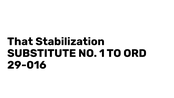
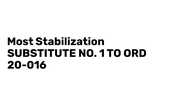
That: That -> Most
29-016: 29-016 -> 20-016
